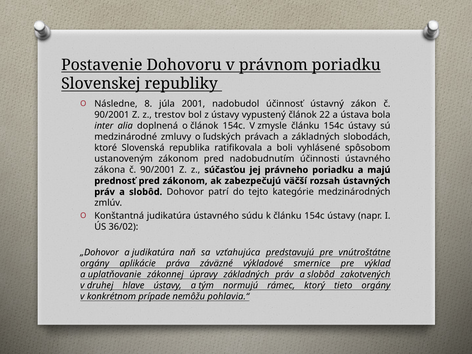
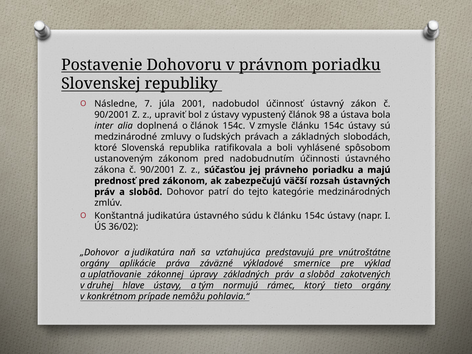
8: 8 -> 7
trestov: trestov -> upraviť
22: 22 -> 98
